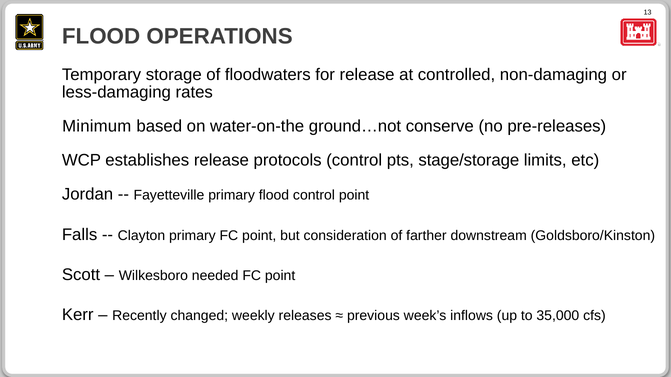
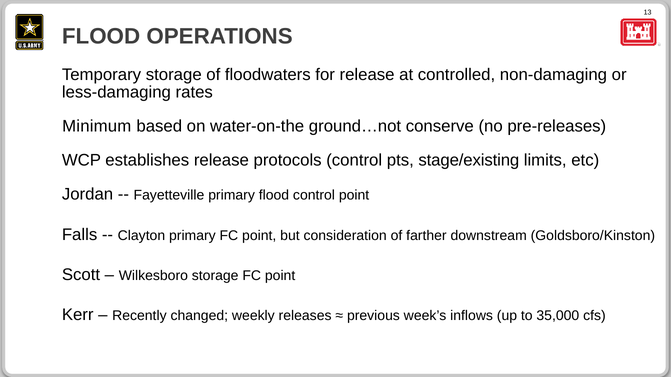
stage/storage: stage/storage -> stage/existing
Wilkesboro needed: needed -> storage
